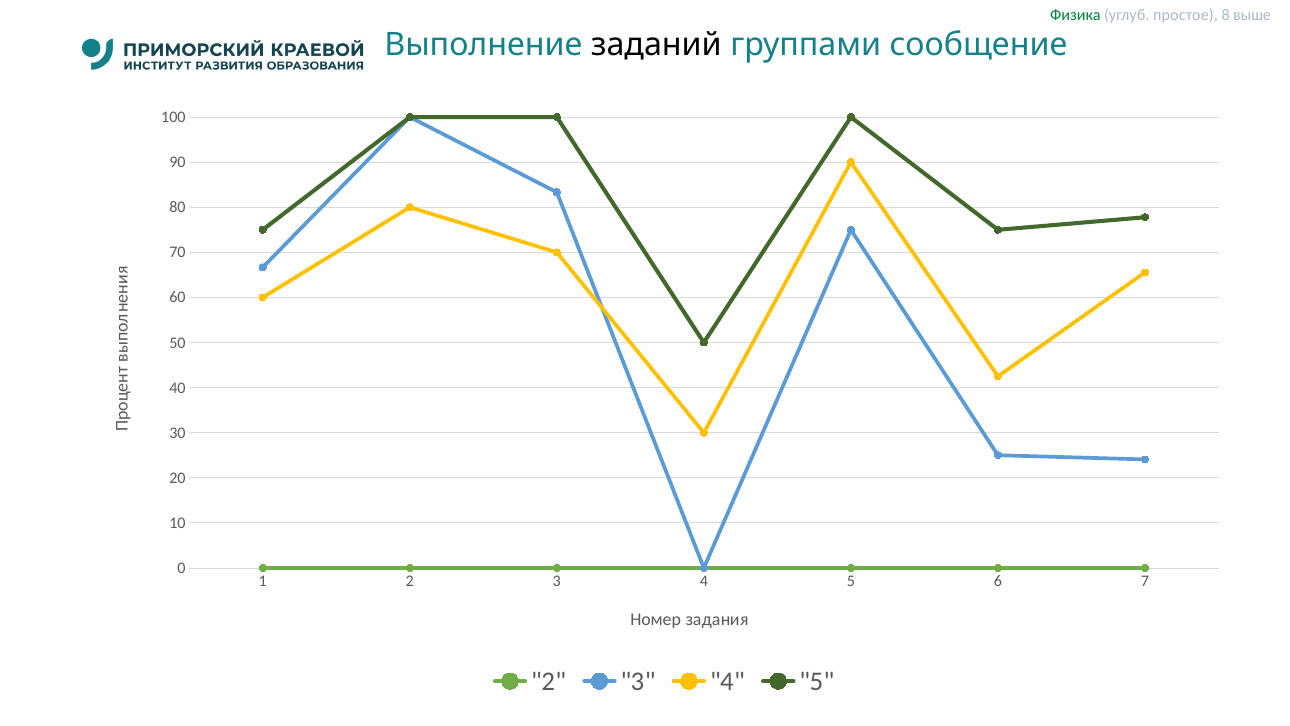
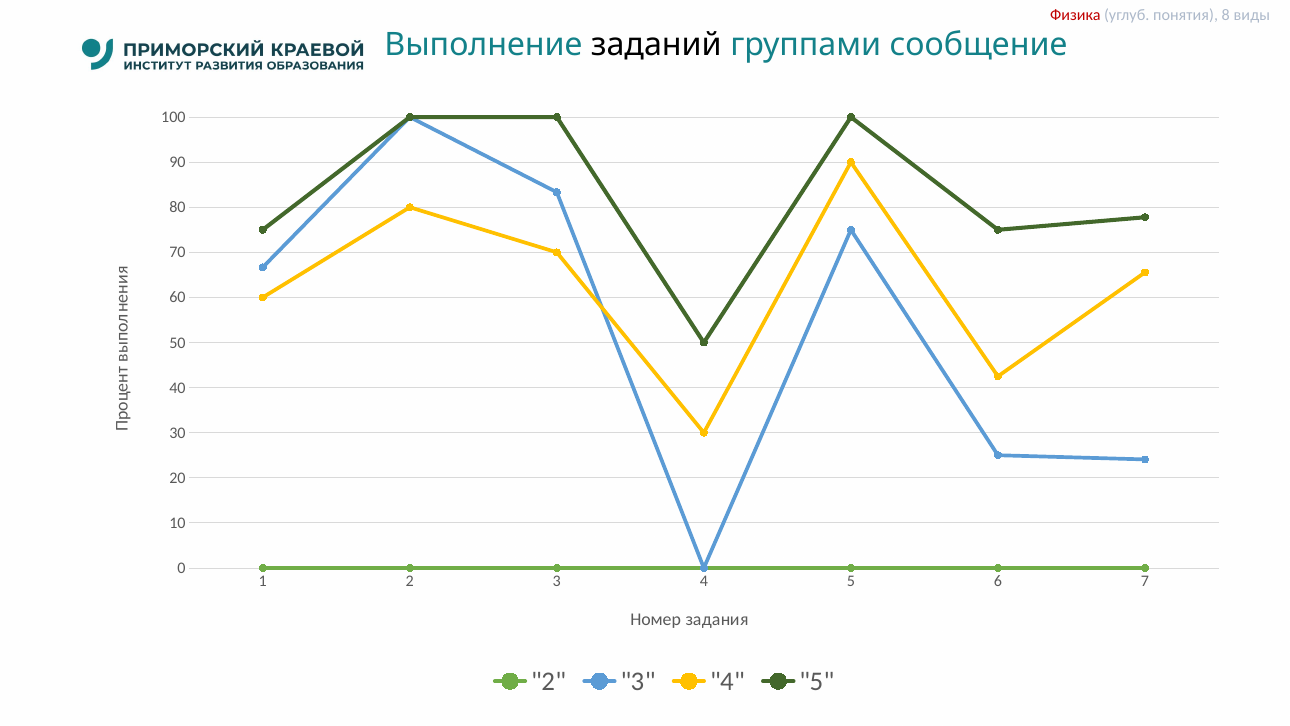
Физика colour: green -> red
простое: простое -> понятия
выше: выше -> виды
